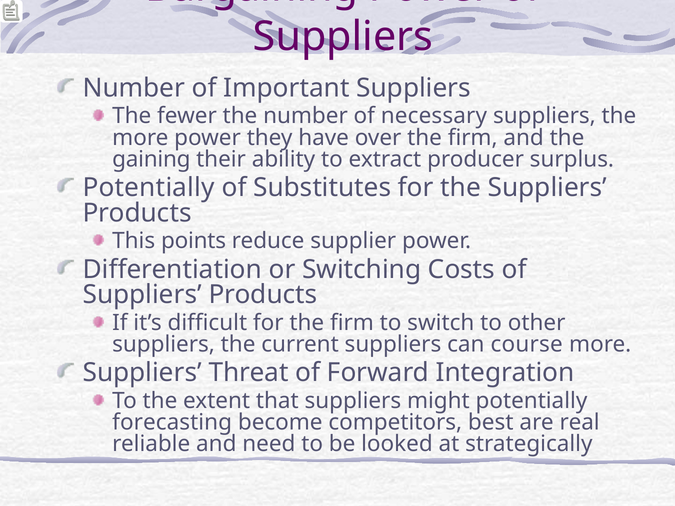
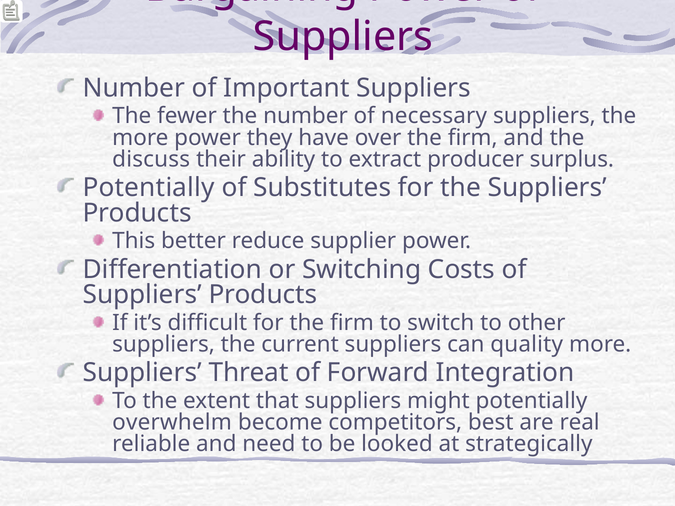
gaining: gaining -> discuss
points: points -> better
course: course -> quality
forecasting: forecasting -> overwhelm
